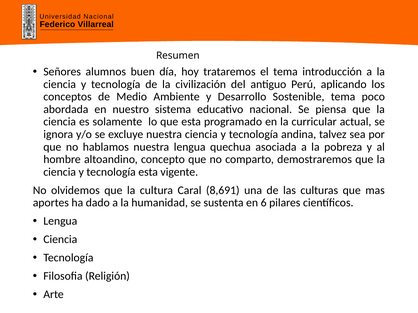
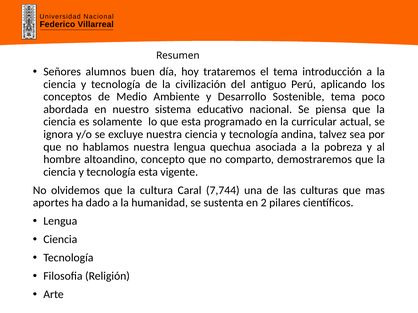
8,691: 8,691 -> 7,744
6: 6 -> 2
